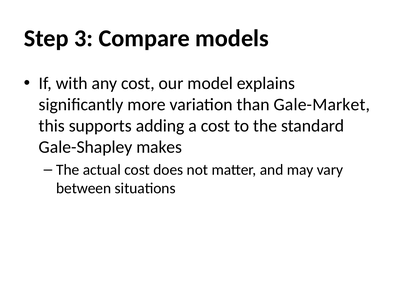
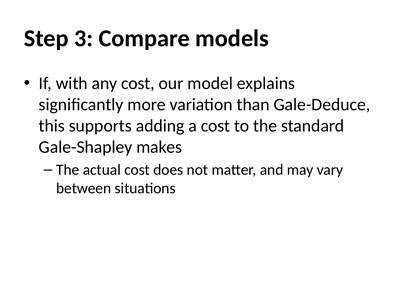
Gale-Market: Gale-Market -> Gale-Deduce
